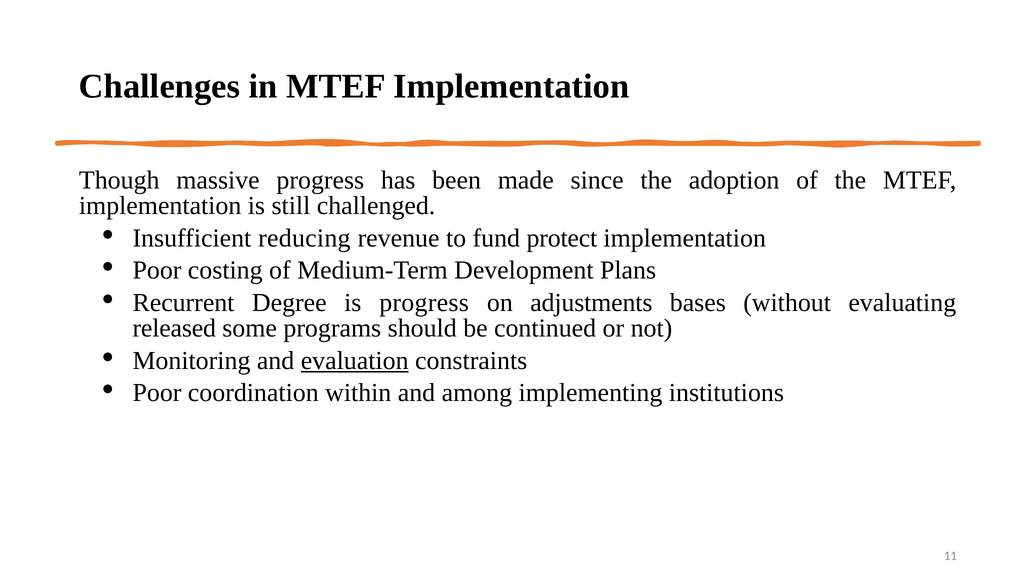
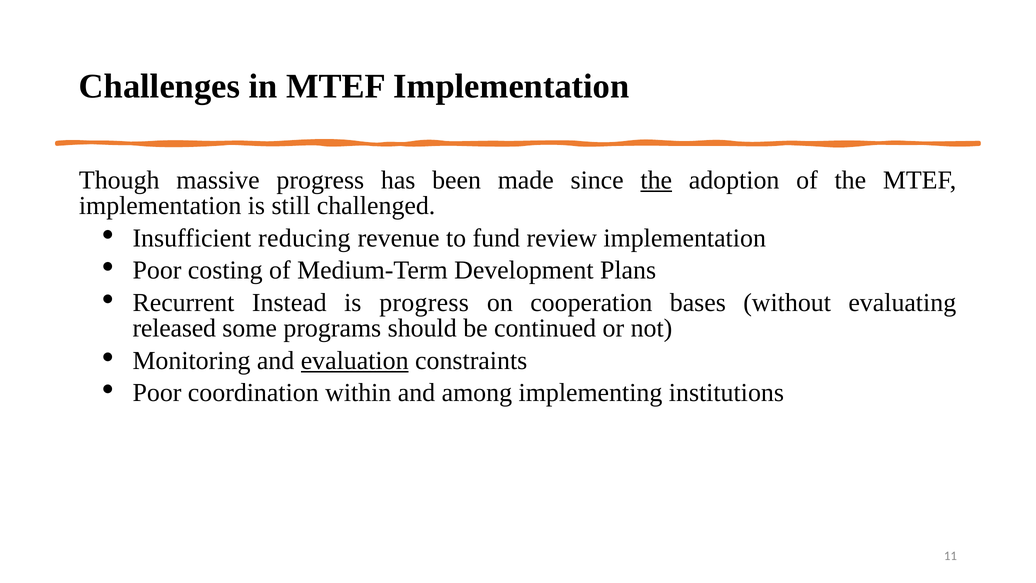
the at (656, 180) underline: none -> present
protect: protect -> review
Degree: Degree -> Instead
adjustments: adjustments -> cooperation
